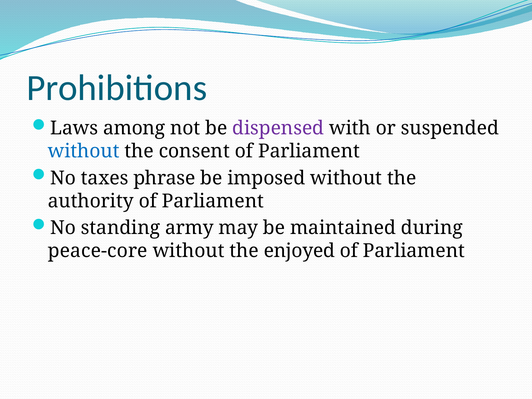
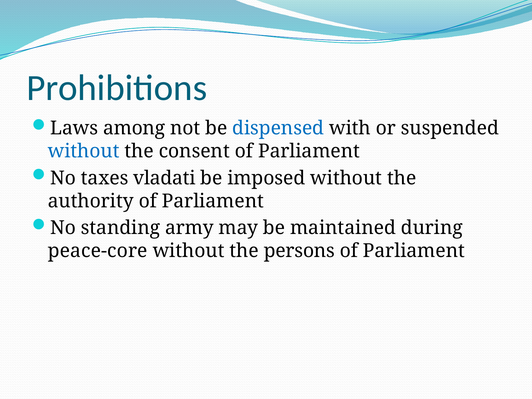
dispensed colour: purple -> blue
phrase: phrase -> vladati
enjoyed: enjoyed -> persons
